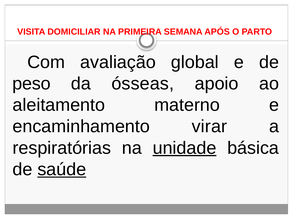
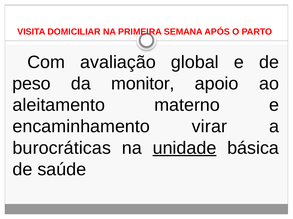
ósseas: ósseas -> monitor
respiratórias: respiratórias -> burocráticas
saúde underline: present -> none
